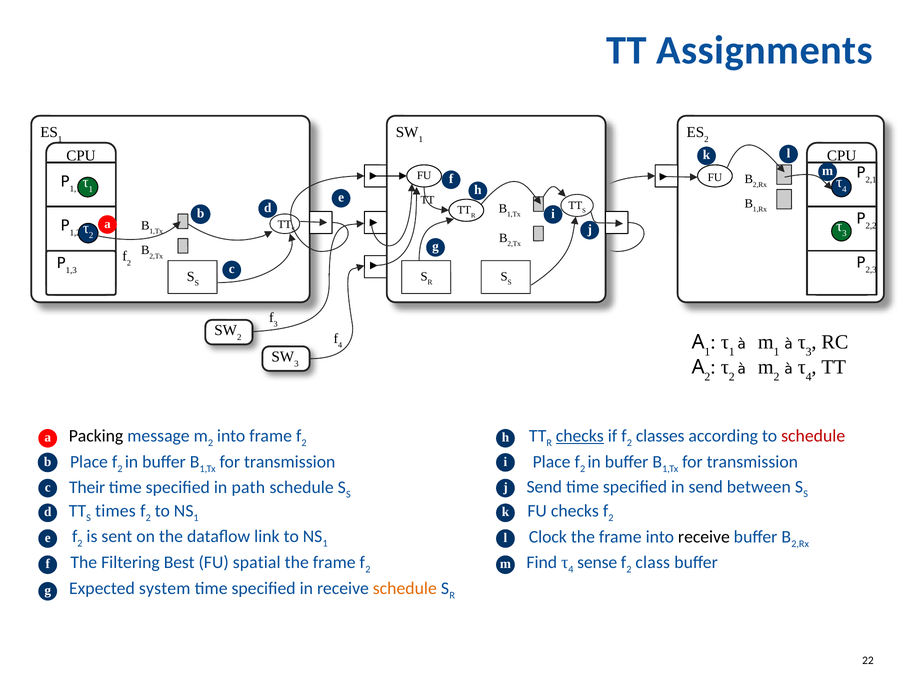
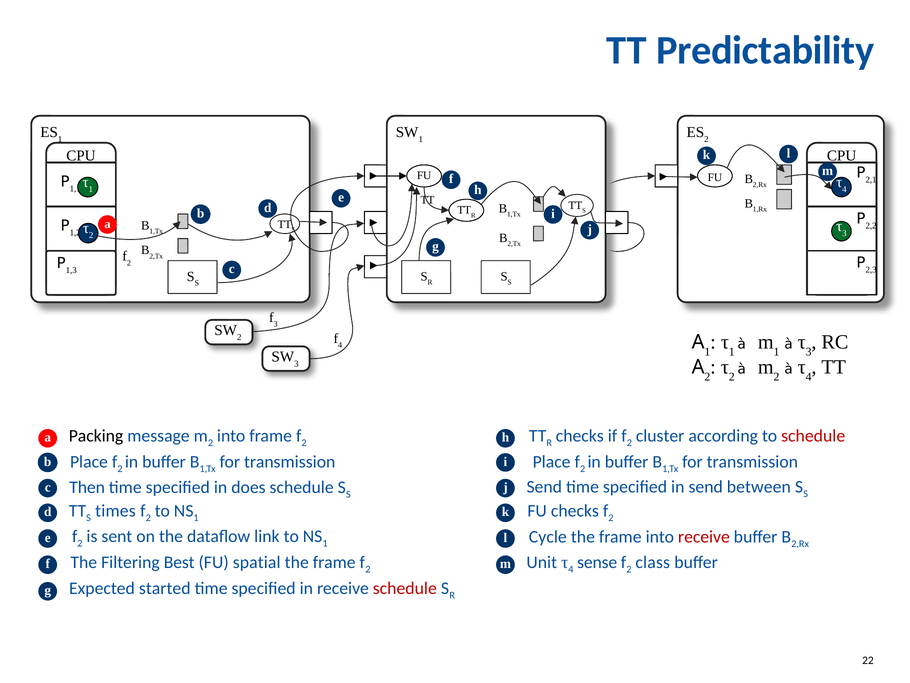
Assignments: Assignments -> Predictability
checks at (580, 436) underline: present -> none
classes: classes -> cluster
Their: Their -> Then
path: path -> does
Clock: Clock -> Cycle
receive at (704, 537) colour: black -> red
Find: Find -> Unit
system: system -> started
schedule at (405, 588) colour: orange -> red
